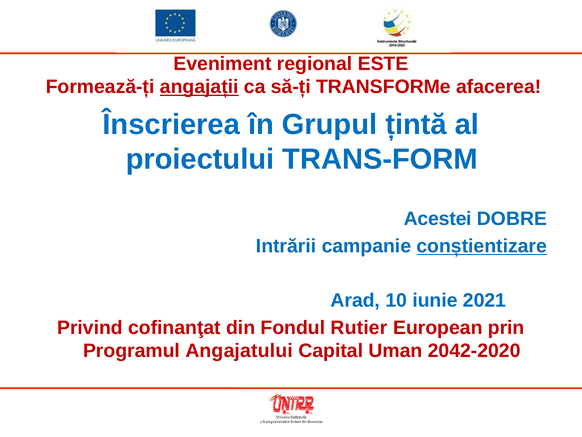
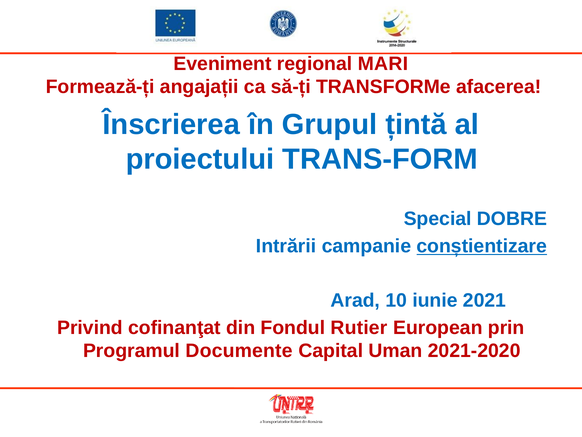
ESTE: ESTE -> MARI
angajații underline: present -> none
Acestei: Acestei -> Special
Angajatului: Angajatului -> Documente
2042-2020: 2042-2020 -> 2021-2020
